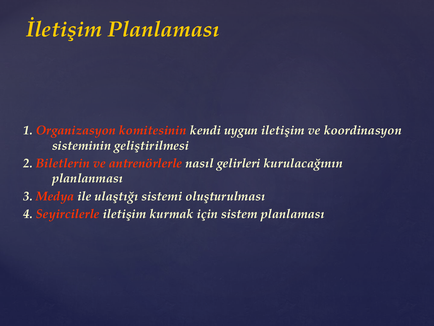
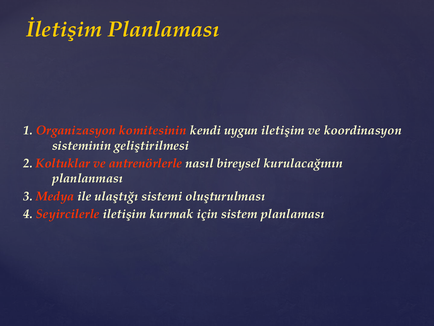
Biletlerin: Biletlerin -> Koltuklar
gelirleri: gelirleri -> bireysel
